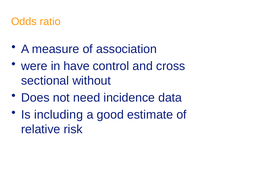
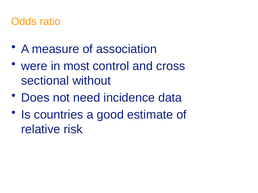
have: have -> most
including: including -> countries
